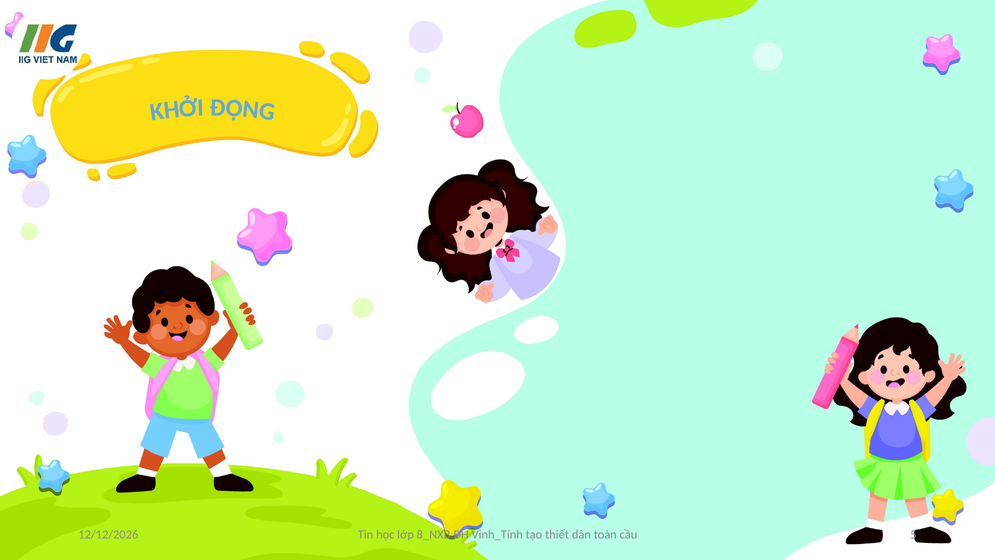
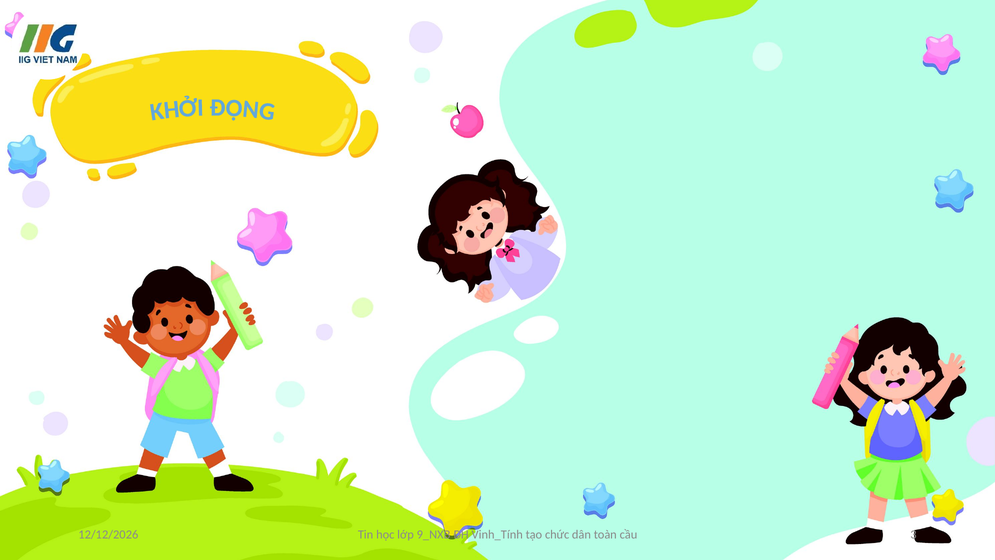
8_NXB: 8_NXB -> 9_NXB
thiết: thiết -> chức
5: 5 -> 3
